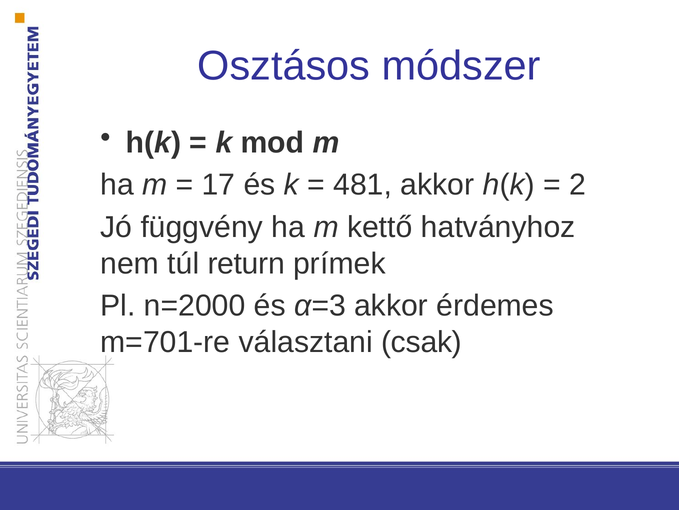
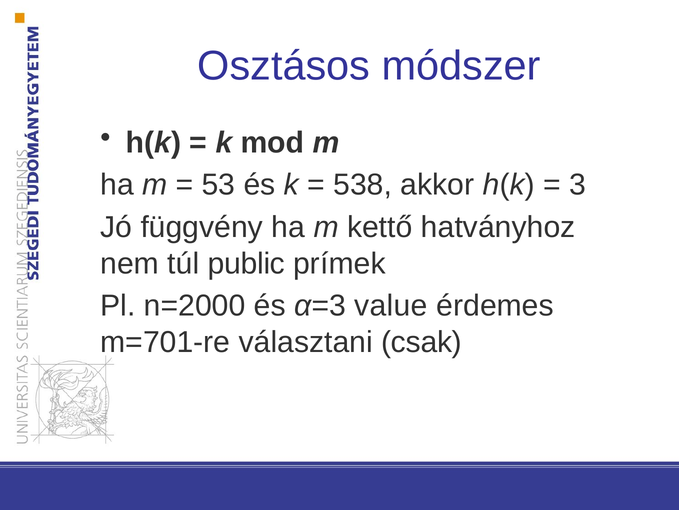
17: 17 -> 53
481: 481 -> 538
2: 2 -> 3
return: return -> public
α=3 akkor: akkor -> value
